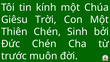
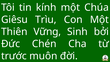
Trời: Trời -> Trìu
Thiên Chén: Chén -> Vững
